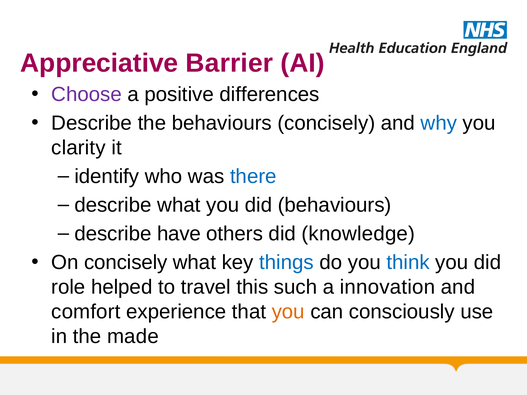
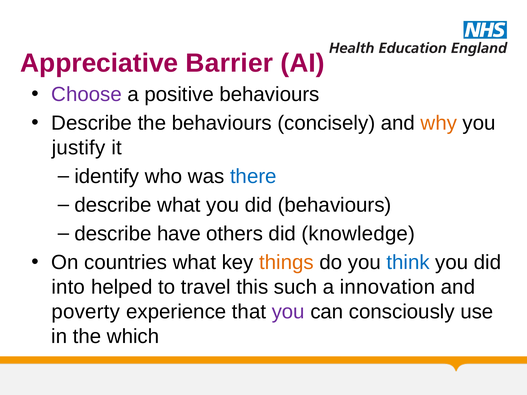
positive differences: differences -> behaviours
why colour: blue -> orange
clarity: clarity -> justify
On concisely: concisely -> countries
things colour: blue -> orange
role: role -> into
comfort: comfort -> poverty
you at (288, 312) colour: orange -> purple
made: made -> which
